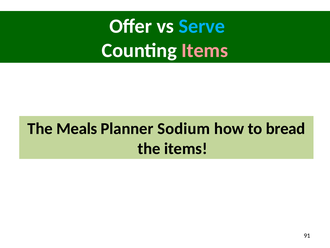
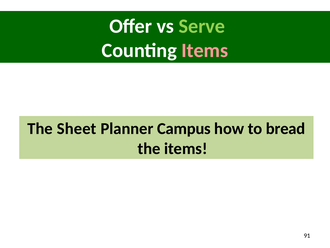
Serve colour: light blue -> light green
Meals: Meals -> Sheet
Sodium: Sodium -> Campus
